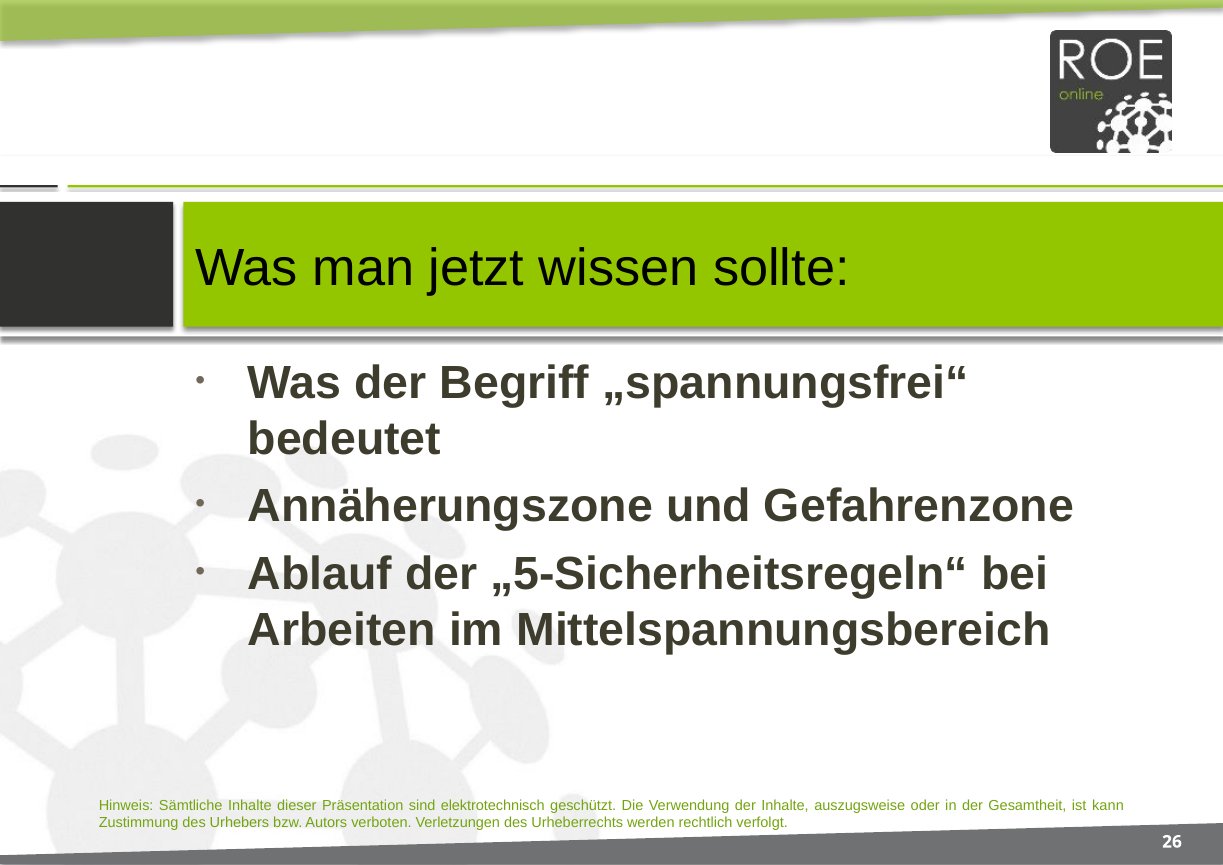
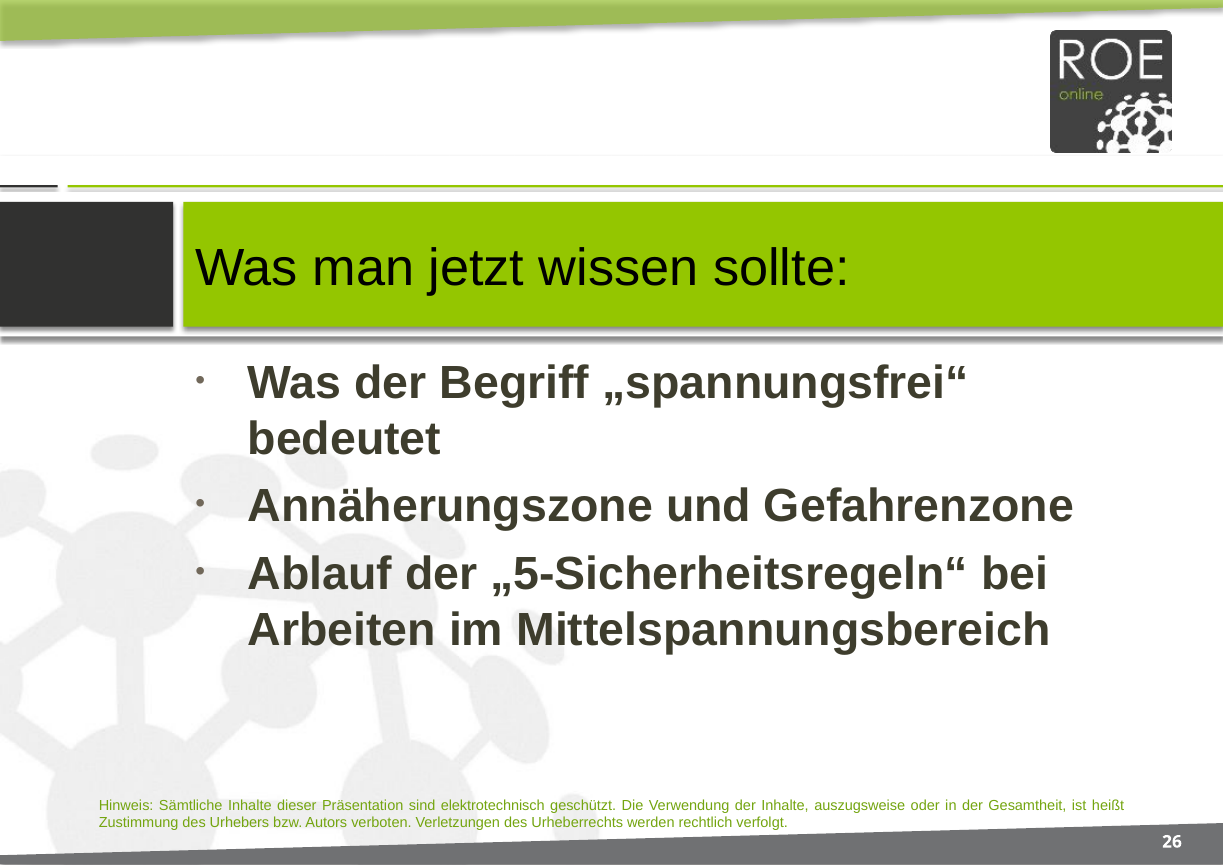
kann: kann -> heißt
